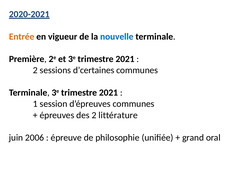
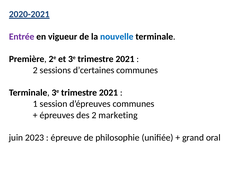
Entrée colour: orange -> purple
littérature: littérature -> marketing
2006: 2006 -> 2023
